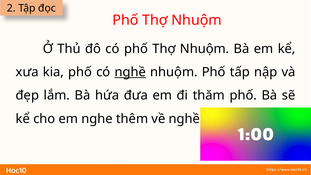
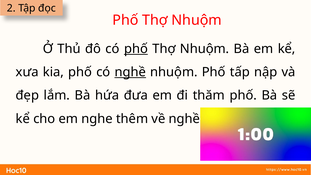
phố at (136, 49) underline: none -> present
